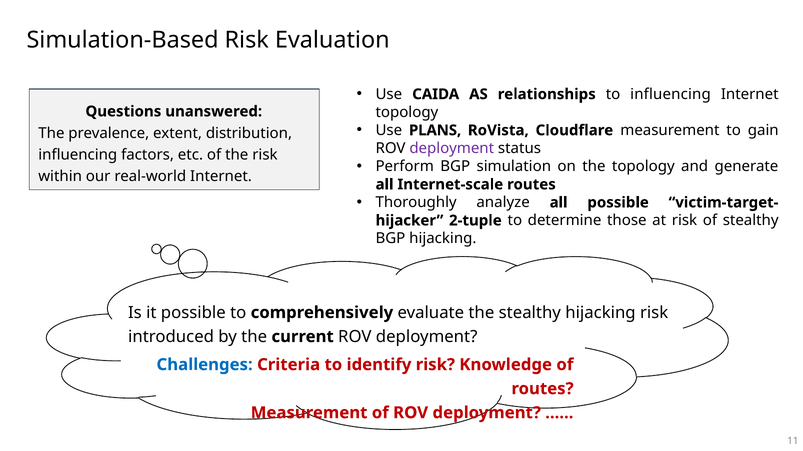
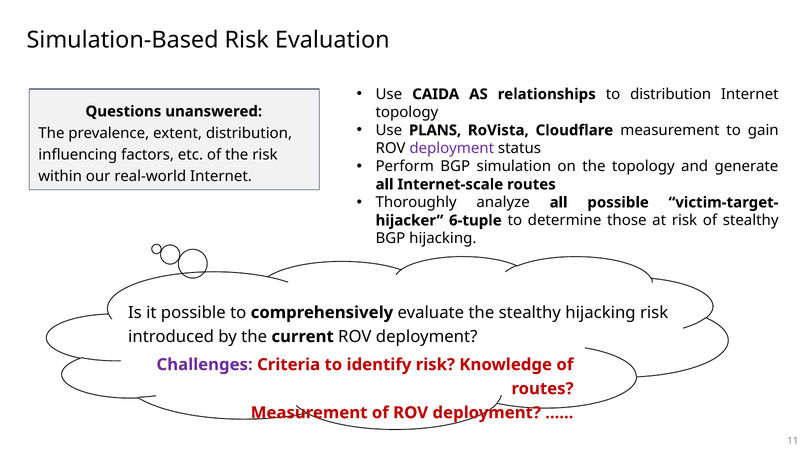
to influencing: influencing -> distribution
2-tuple: 2-tuple -> 6-tuple
Challenges colour: blue -> purple
